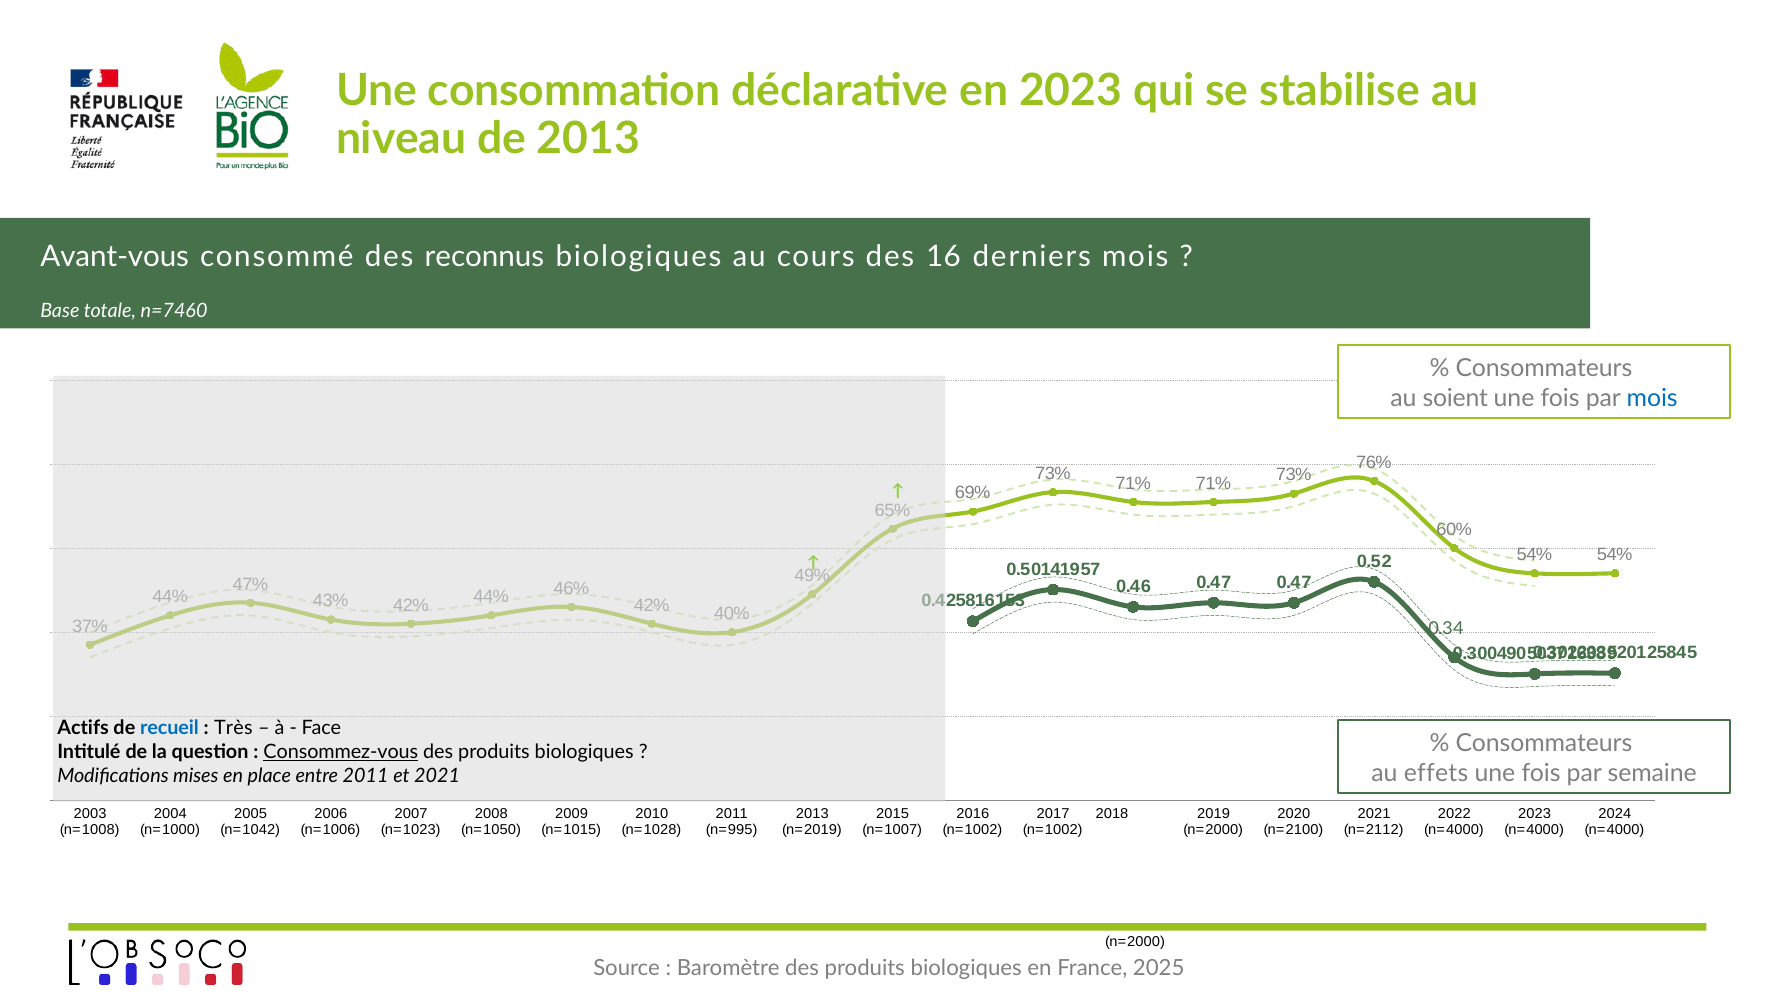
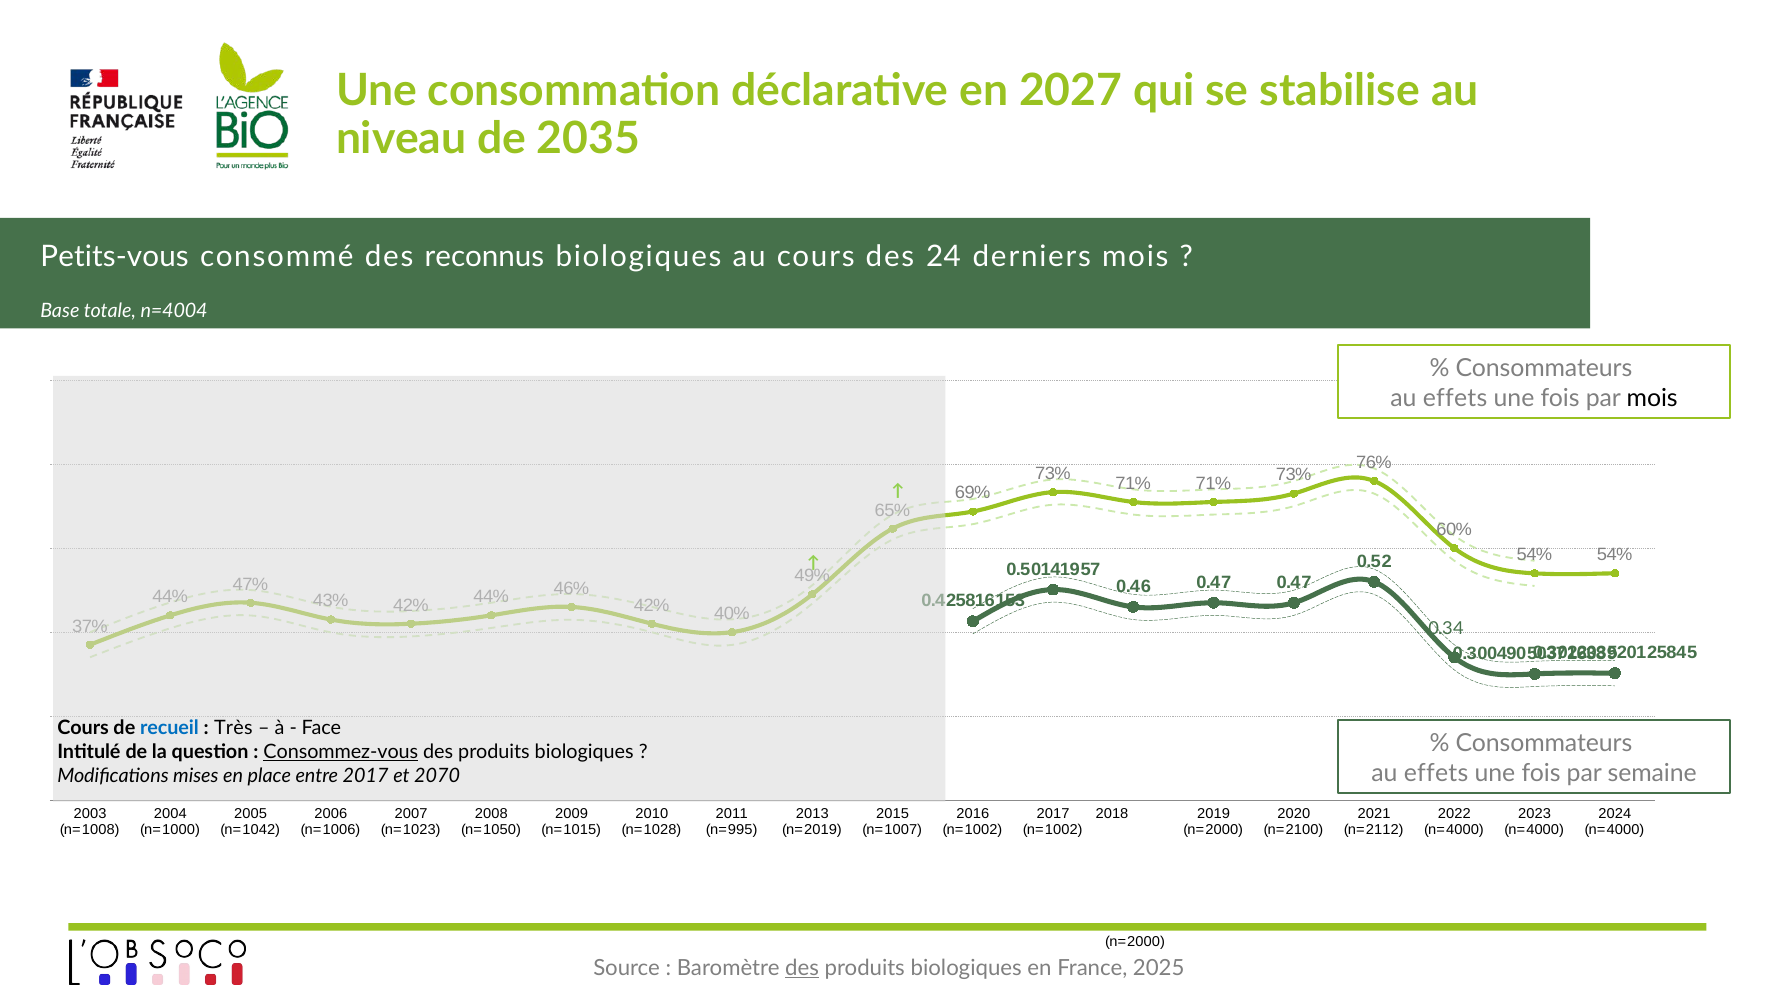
en 2023: 2023 -> 2027
de 2013: 2013 -> 2035
Avant-vous: Avant-vous -> Petits-vous
16: 16 -> 24
n=7460: n=7460 -> n=4004
soient at (1455, 398): soient -> effets
mois at (1652, 398) colour: blue -> black
Actifs at (83, 728): Actifs -> Cours
entre 2011: 2011 -> 2017
et 2021: 2021 -> 2070
des at (802, 968) underline: none -> present
